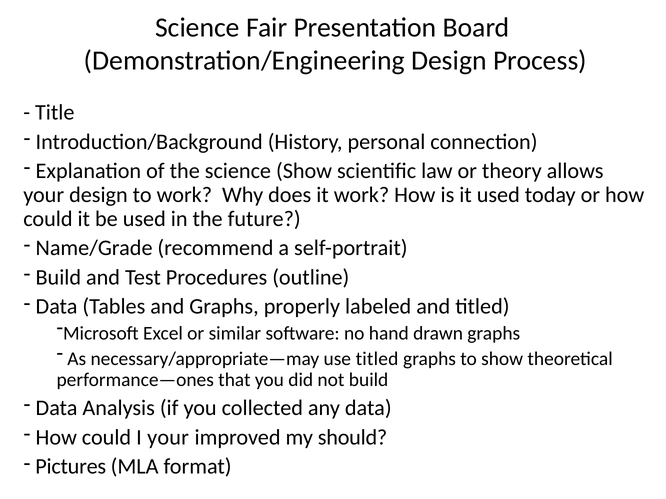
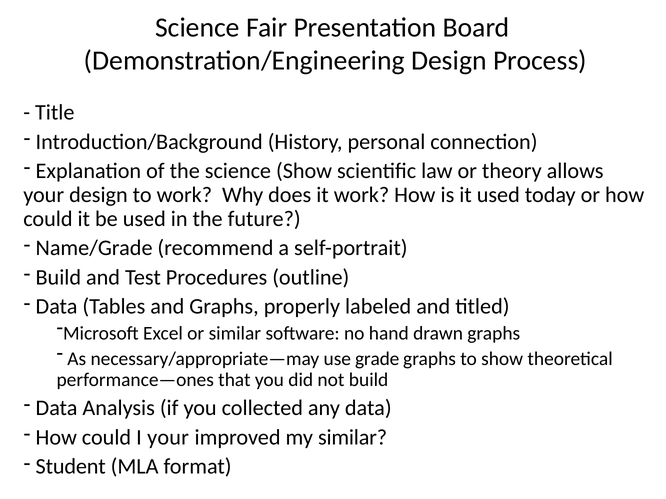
use titled: titled -> grade
my should: should -> similar
Pictures: Pictures -> Student
